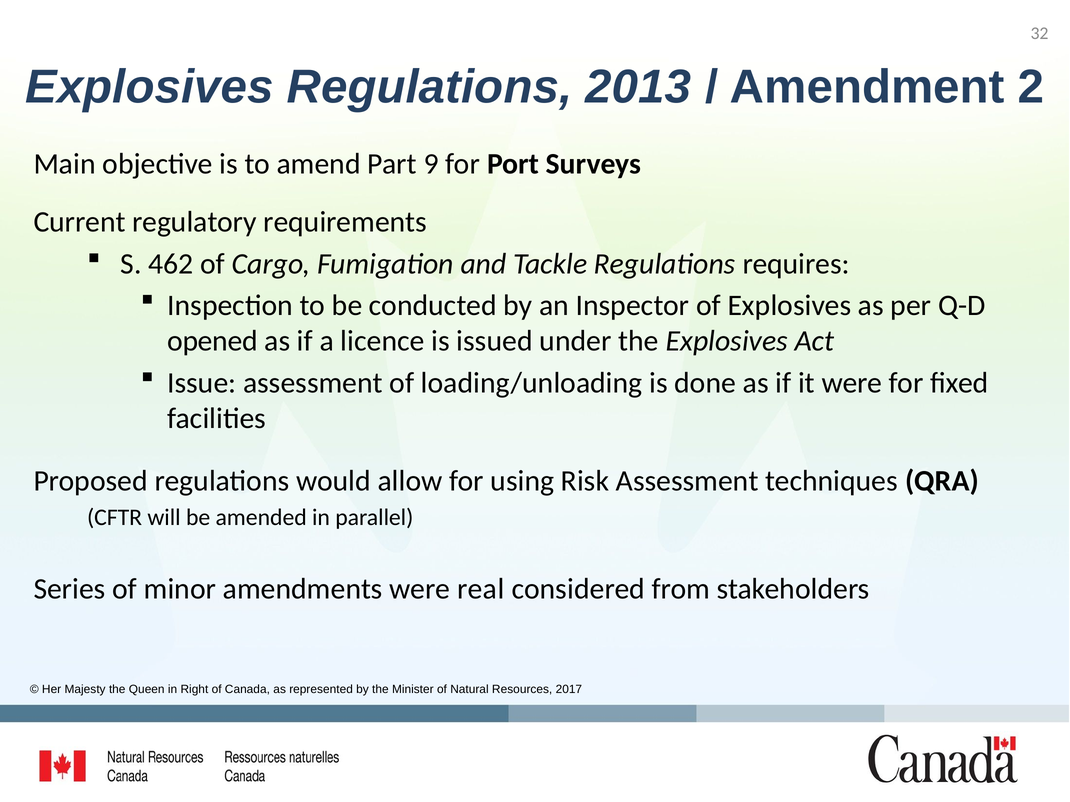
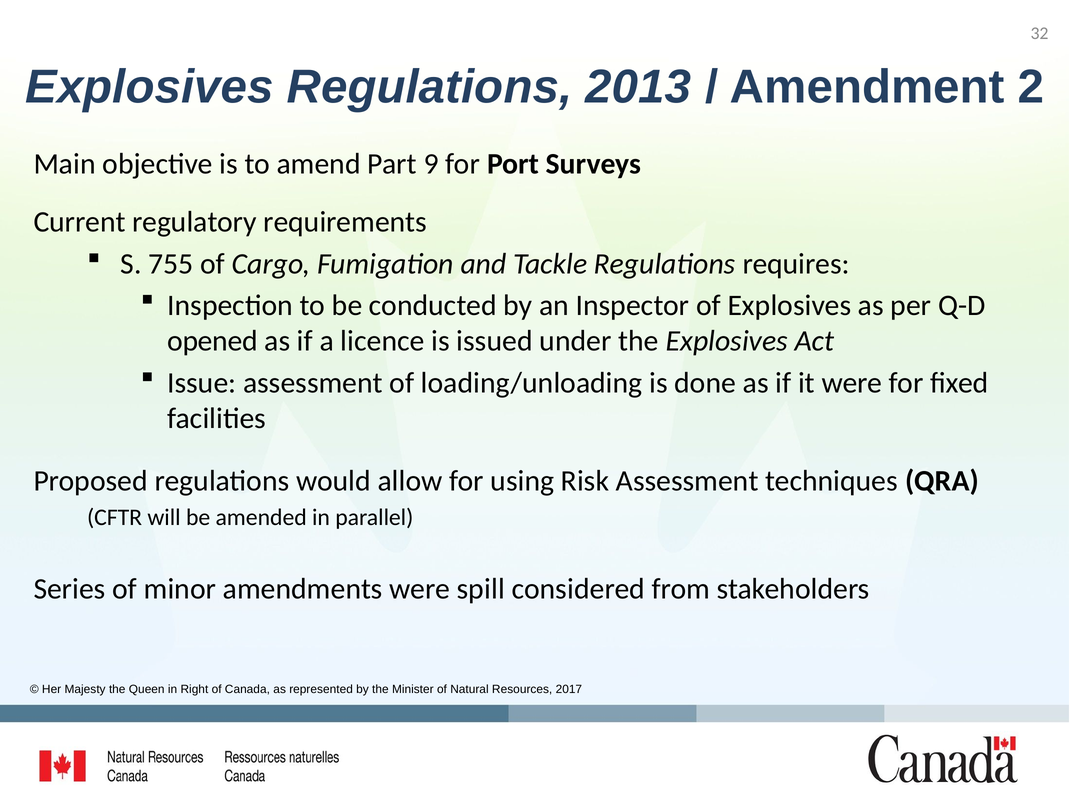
462: 462 -> 755
real: real -> spill
